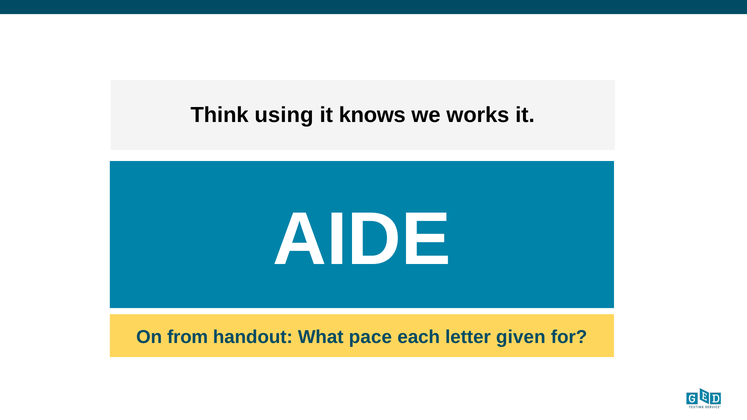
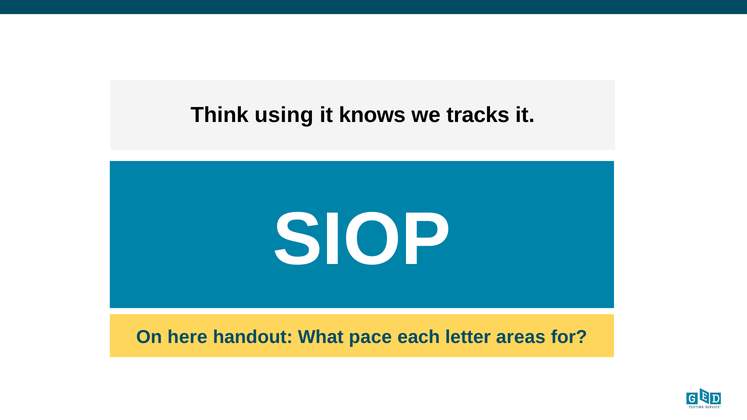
works: works -> tracks
AIDE: AIDE -> SIOP
from: from -> here
given: given -> areas
